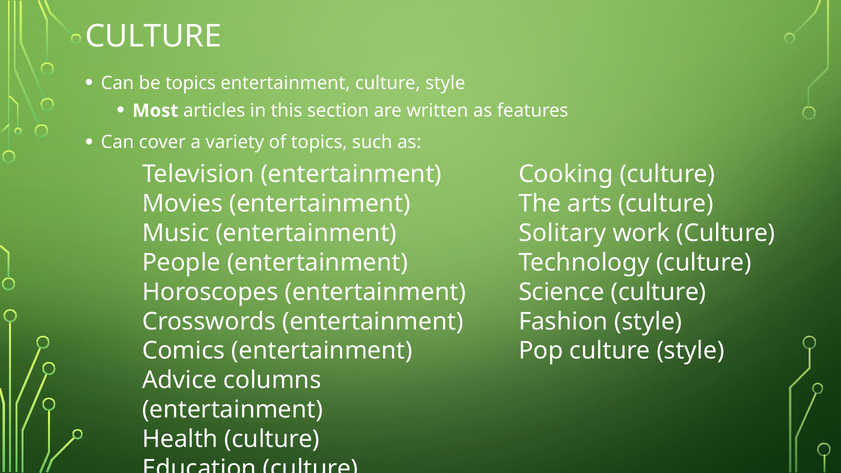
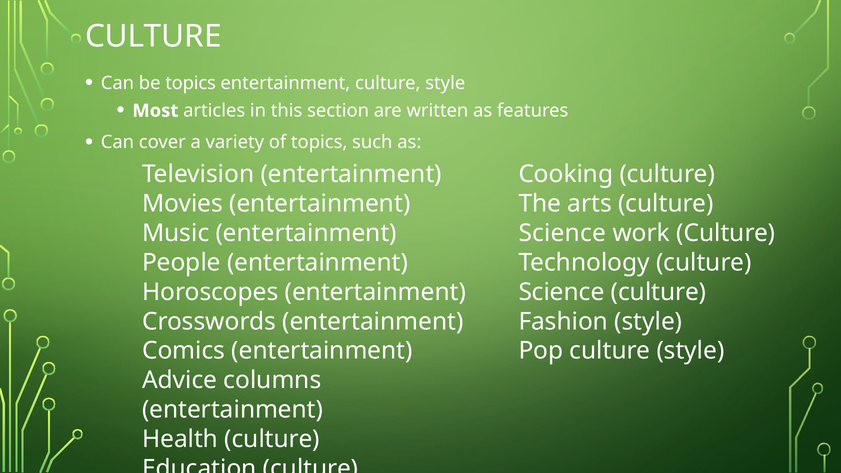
Solitary at (562, 233): Solitary -> Science
